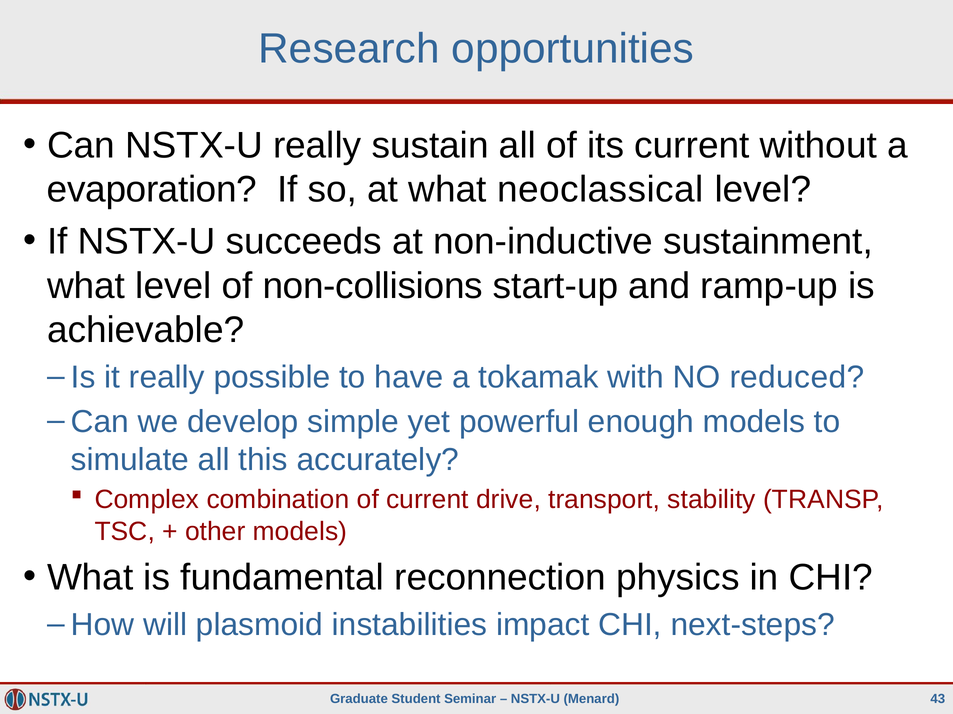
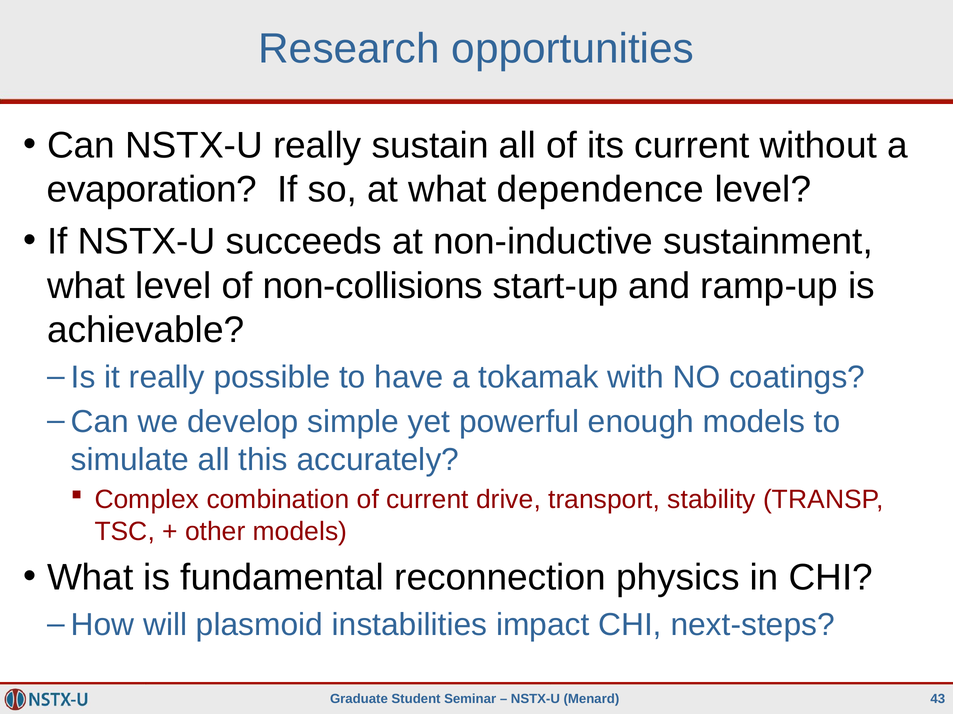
neoclassical: neoclassical -> dependence
reduced: reduced -> coatings
